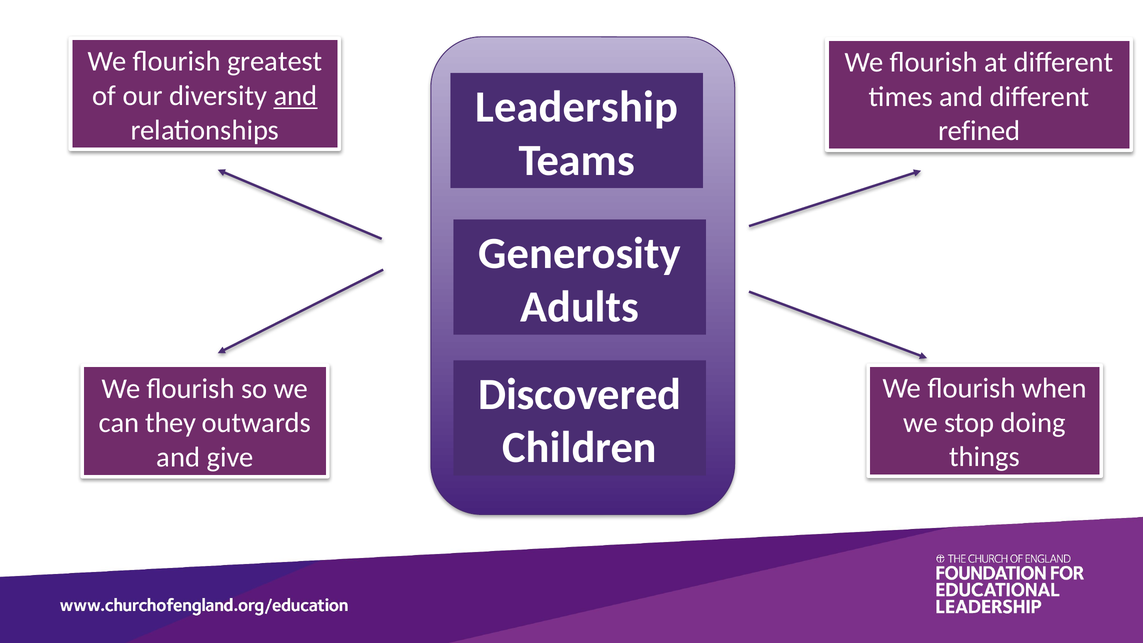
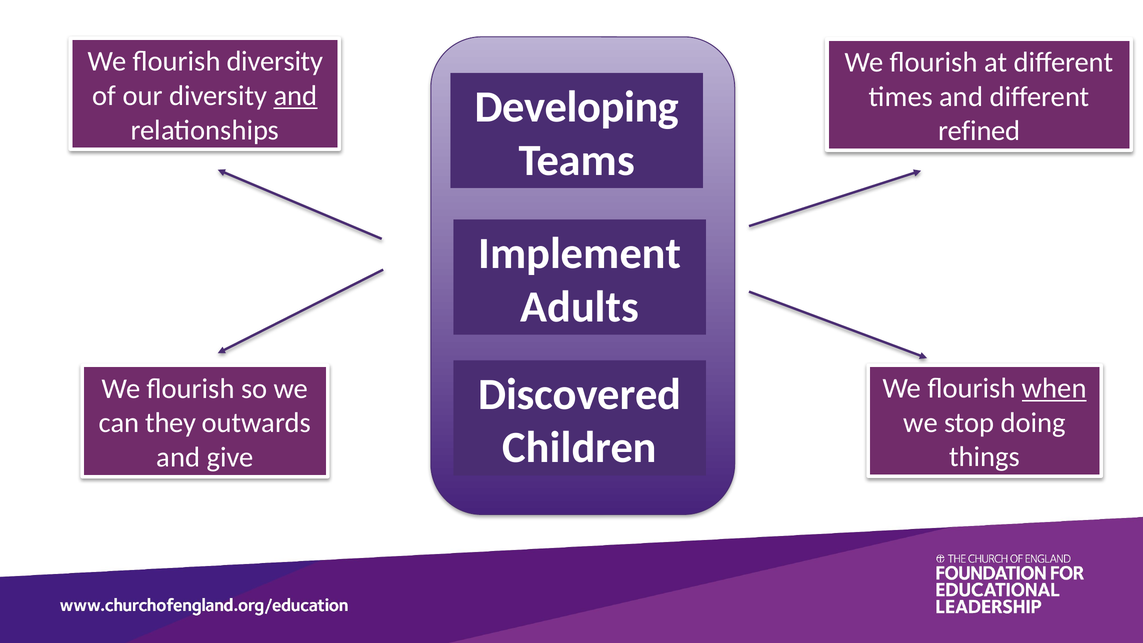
flourish greatest: greatest -> diversity
Leadership: Leadership -> Developing
Generosity: Generosity -> Implement
when underline: none -> present
